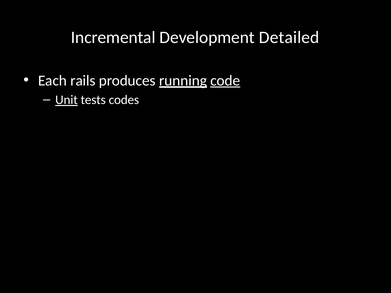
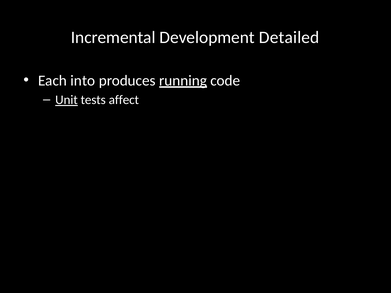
rails: rails -> into
code underline: present -> none
codes: codes -> affect
